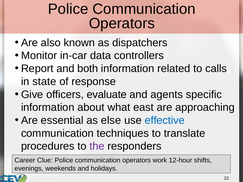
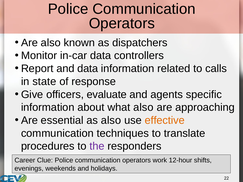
and both: both -> data
what east: east -> also
as else: else -> also
effective colour: blue -> orange
